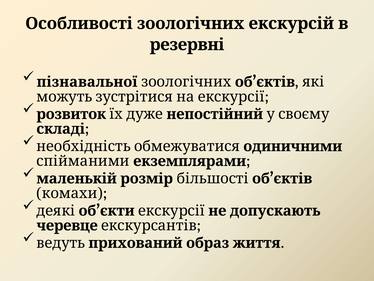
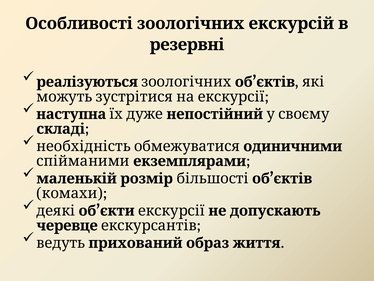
пізнавальної: пізнавальної -> реалізуються
розвиток: розвиток -> наступна
